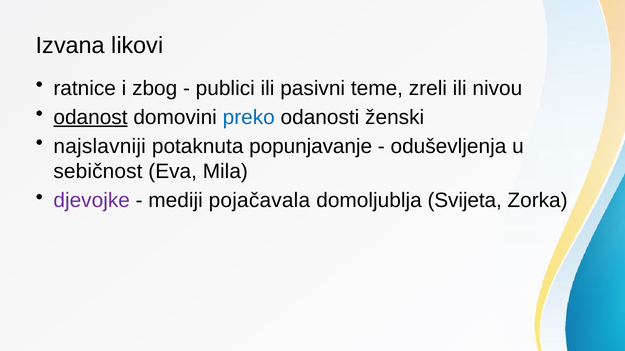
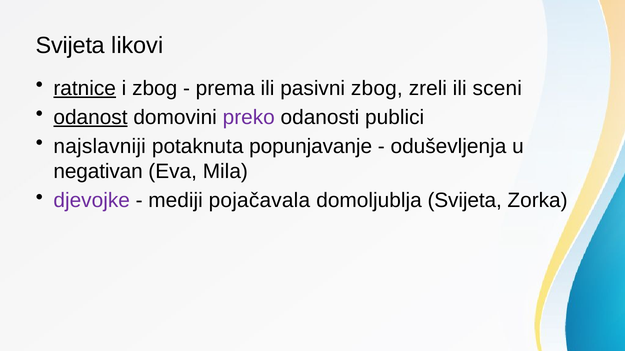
Izvana at (70, 46): Izvana -> Svijeta
ratnice underline: none -> present
publici: publici -> prema
pasivni teme: teme -> zbog
nivou: nivou -> sceni
preko colour: blue -> purple
ženski: ženski -> publici
sebičnost: sebičnost -> negativan
